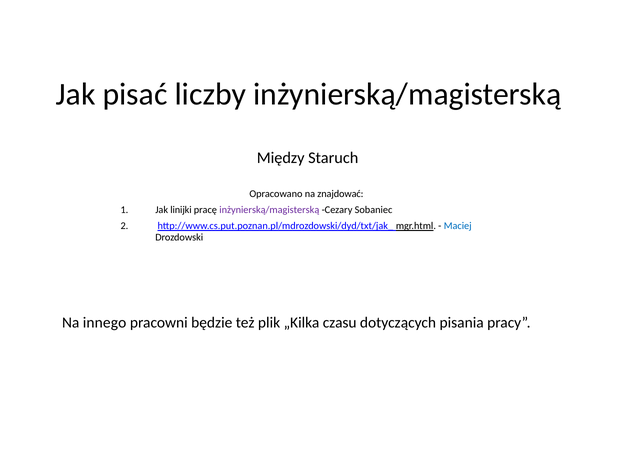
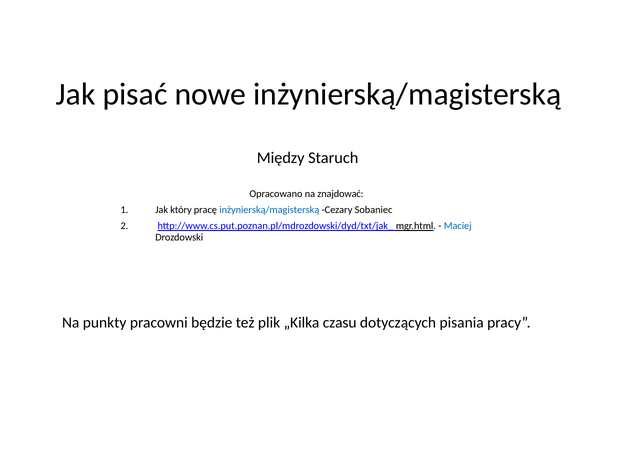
liczby: liczby -> nowe
linijki: linijki -> który
inżynierską/magisterską at (269, 210) colour: purple -> blue
innego: innego -> punkty
